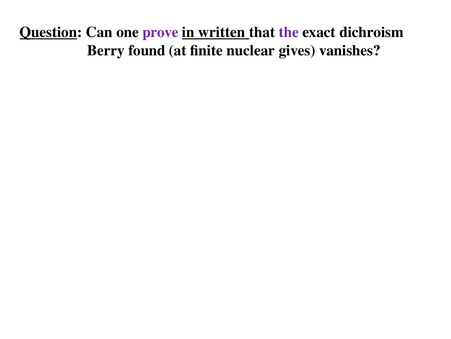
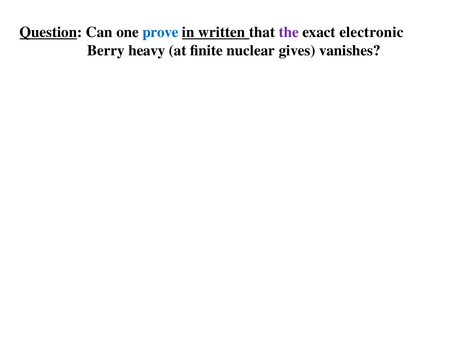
prove colour: purple -> blue
dichroism: dichroism -> electronic
found: found -> heavy
